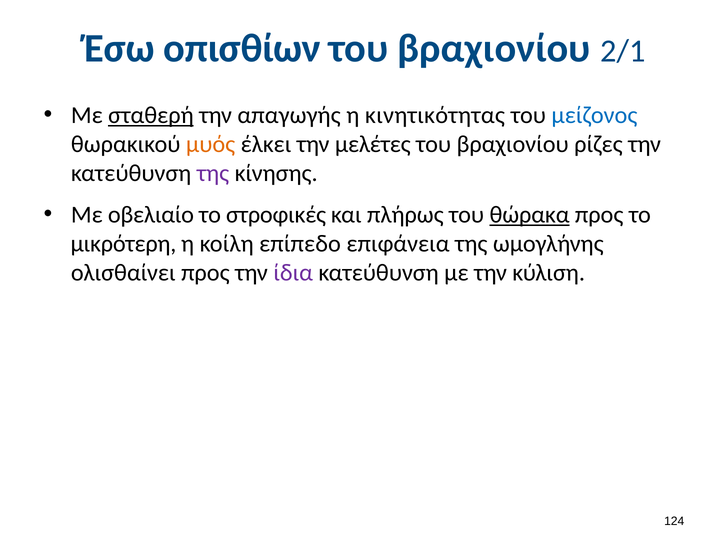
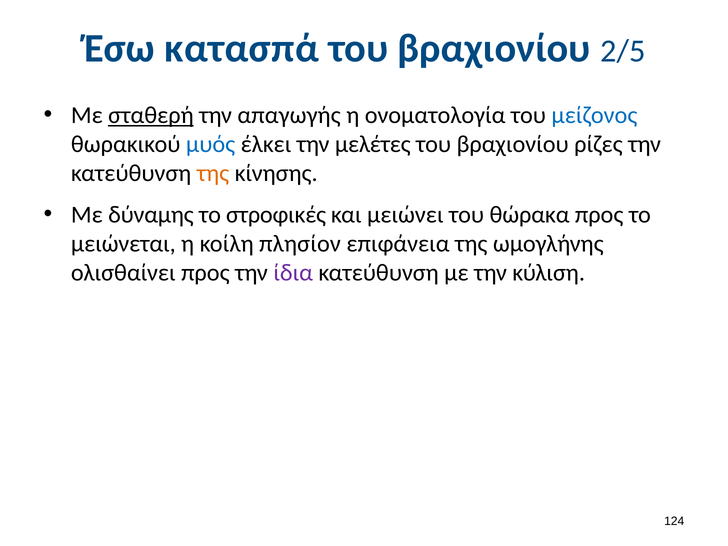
οπισθίων: οπισθίων -> κατασπά
2/1: 2/1 -> 2/5
κινητικότητας: κινητικότητας -> ονοματολογία
μυός colour: orange -> blue
της at (213, 173) colour: purple -> orange
οβελιαίο: οβελιαίο -> δύναμης
πλήρως: πλήρως -> μειώνει
θώρακα underline: present -> none
μικρότερη: μικρότερη -> μειώνεται
επίπεδο: επίπεδο -> πλησίον
